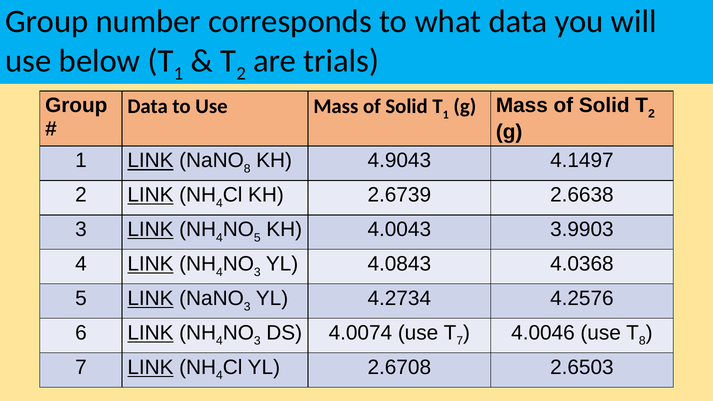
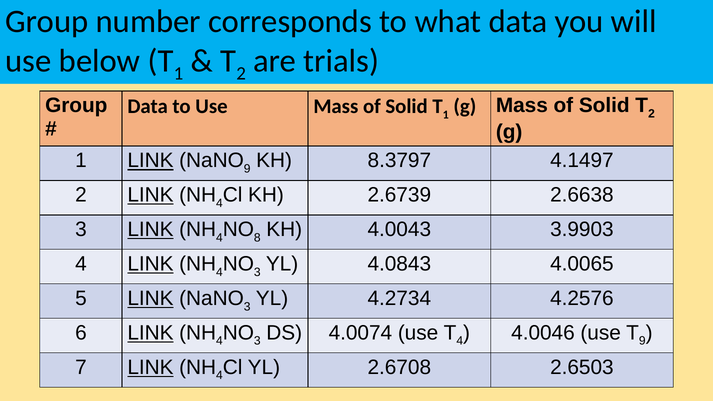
8 at (247, 169): 8 -> 9
4.9043: 4.9043 -> 8.3797
5 at (257, 238): 5 -> 8
4.0368: 4.0368 -> 4.0065
7 at (460, 341): 7 -> 4
8 at (642, 341): 8 -> 9
